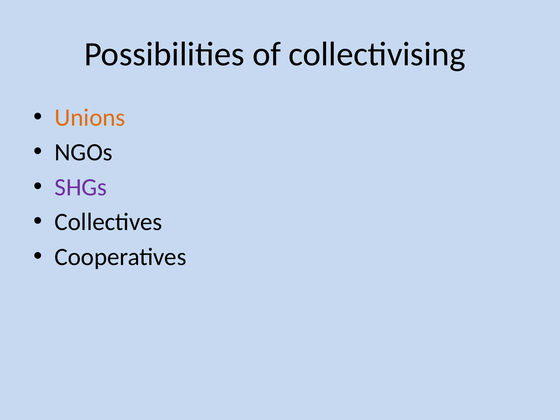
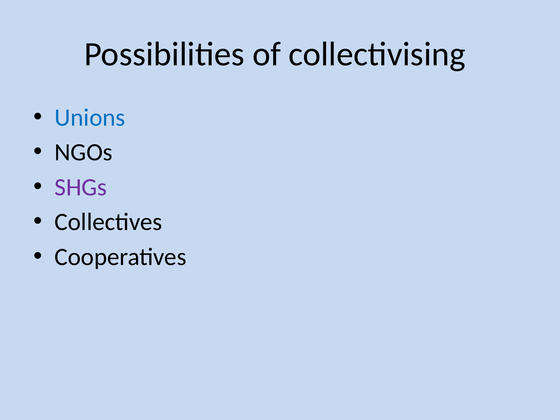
Unions colour: orange -> blue
